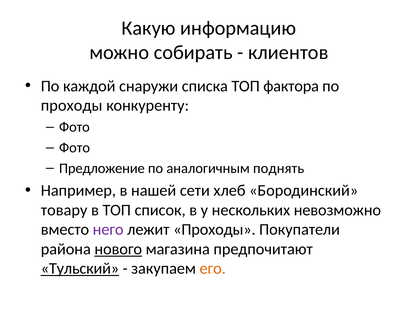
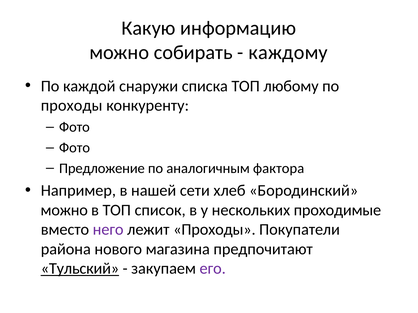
клиентов: клиентов -> каждому
фактора: фактора -> любому
поднять: поднять -> фактора
товару at (64, 210): товару -> можно
невозможно: невозможно -> проходимые
нового underline: present -> none
его colour: orange -> purple
